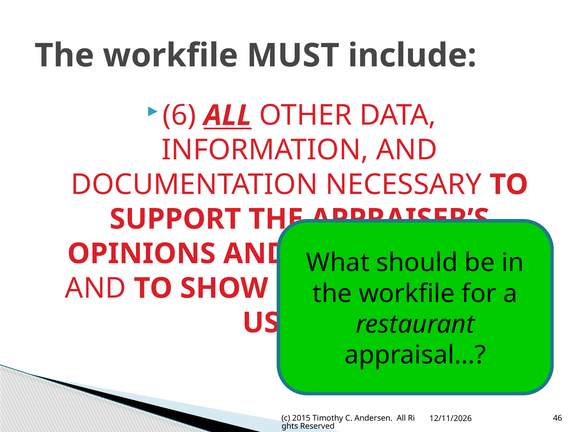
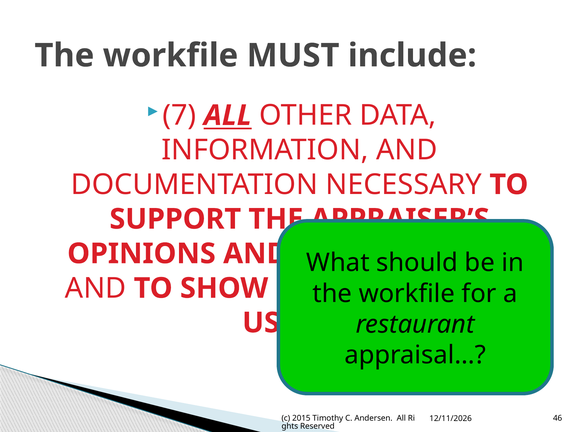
6: 6 -> 7
